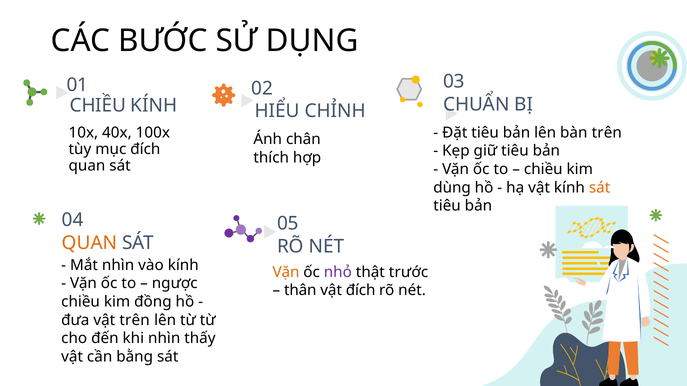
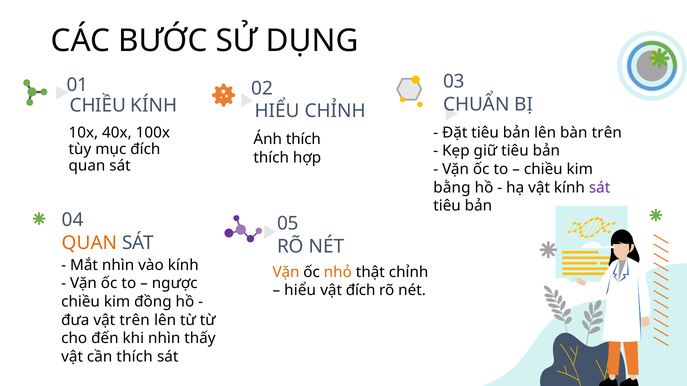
Ánh chân: chân -> thích
dùng: dùng -> bằng
sát at (600, 188) colour: orange -> purple
nhỏ colour: purple -> orange
thật trước: trước -> chỉnh
thân at (300, 291): thân -> hiểu
cần bằng: bằng -> thích
